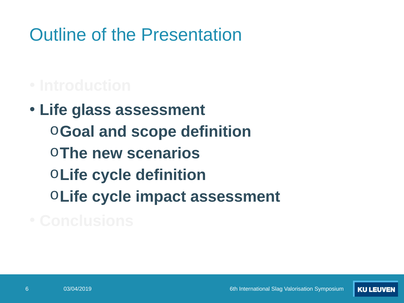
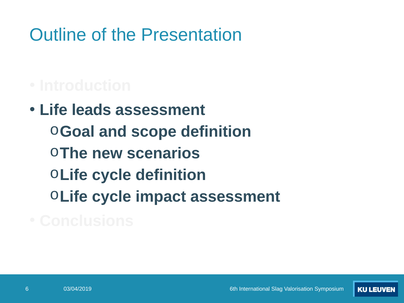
glass: glass -> leads
